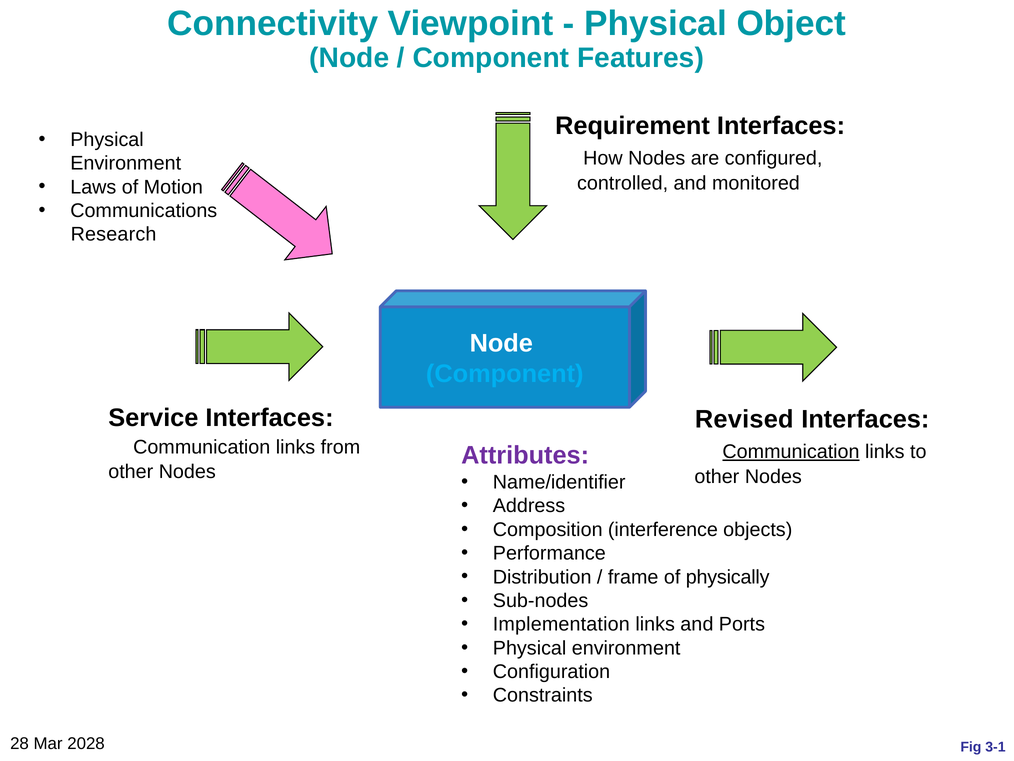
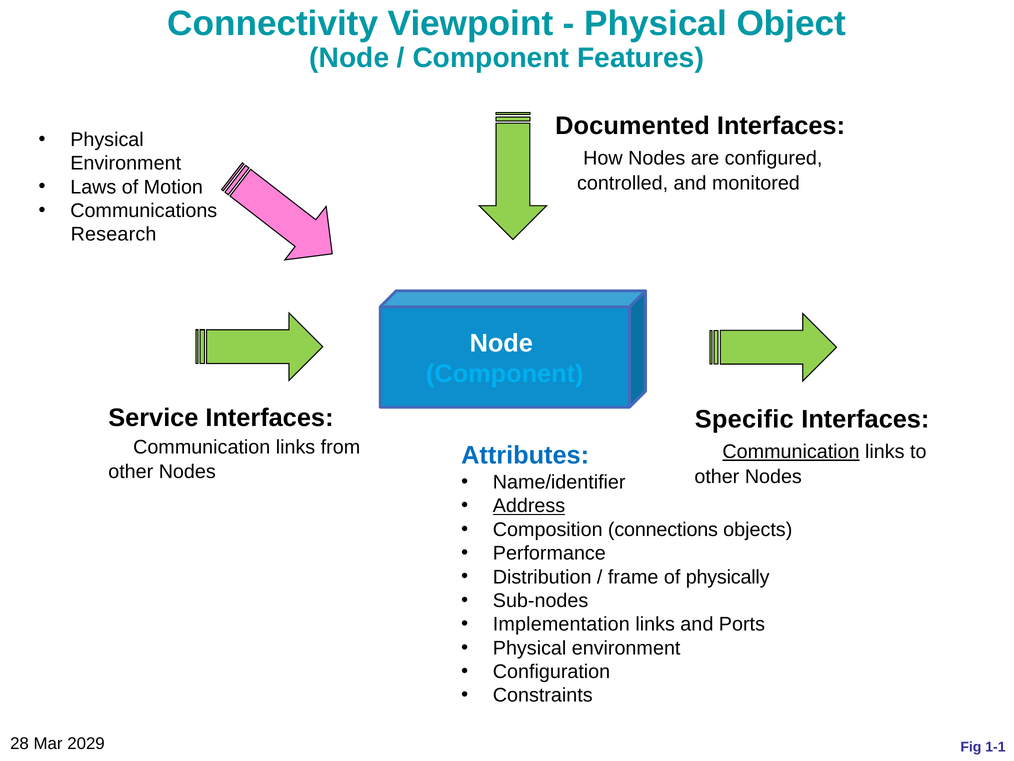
Requirement: Requirement -> Documented
Revised: Revised -> Specific
Attributes colour: purple -> blue
Address underline: none -> present
interference: interference -> connections
2028: 2028 -> 2029
3-1: 3-1 -> 1-1
